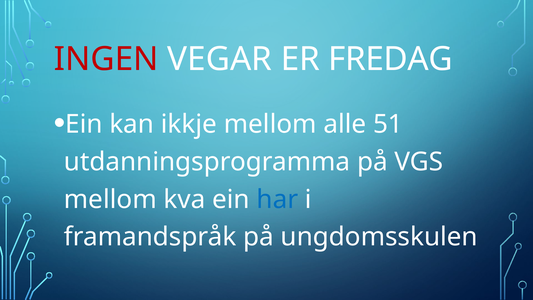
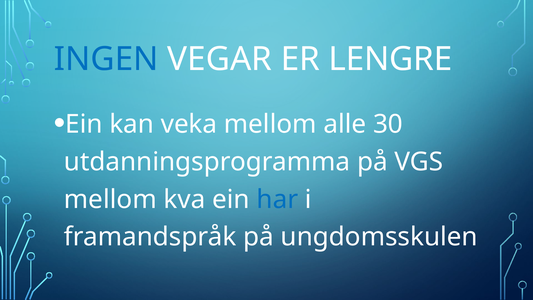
INGEN colour: red -> blue
FREDAG: FREDAG -> LENGRE
ikkje: ikkje -> veka
51: 51 -> 30
